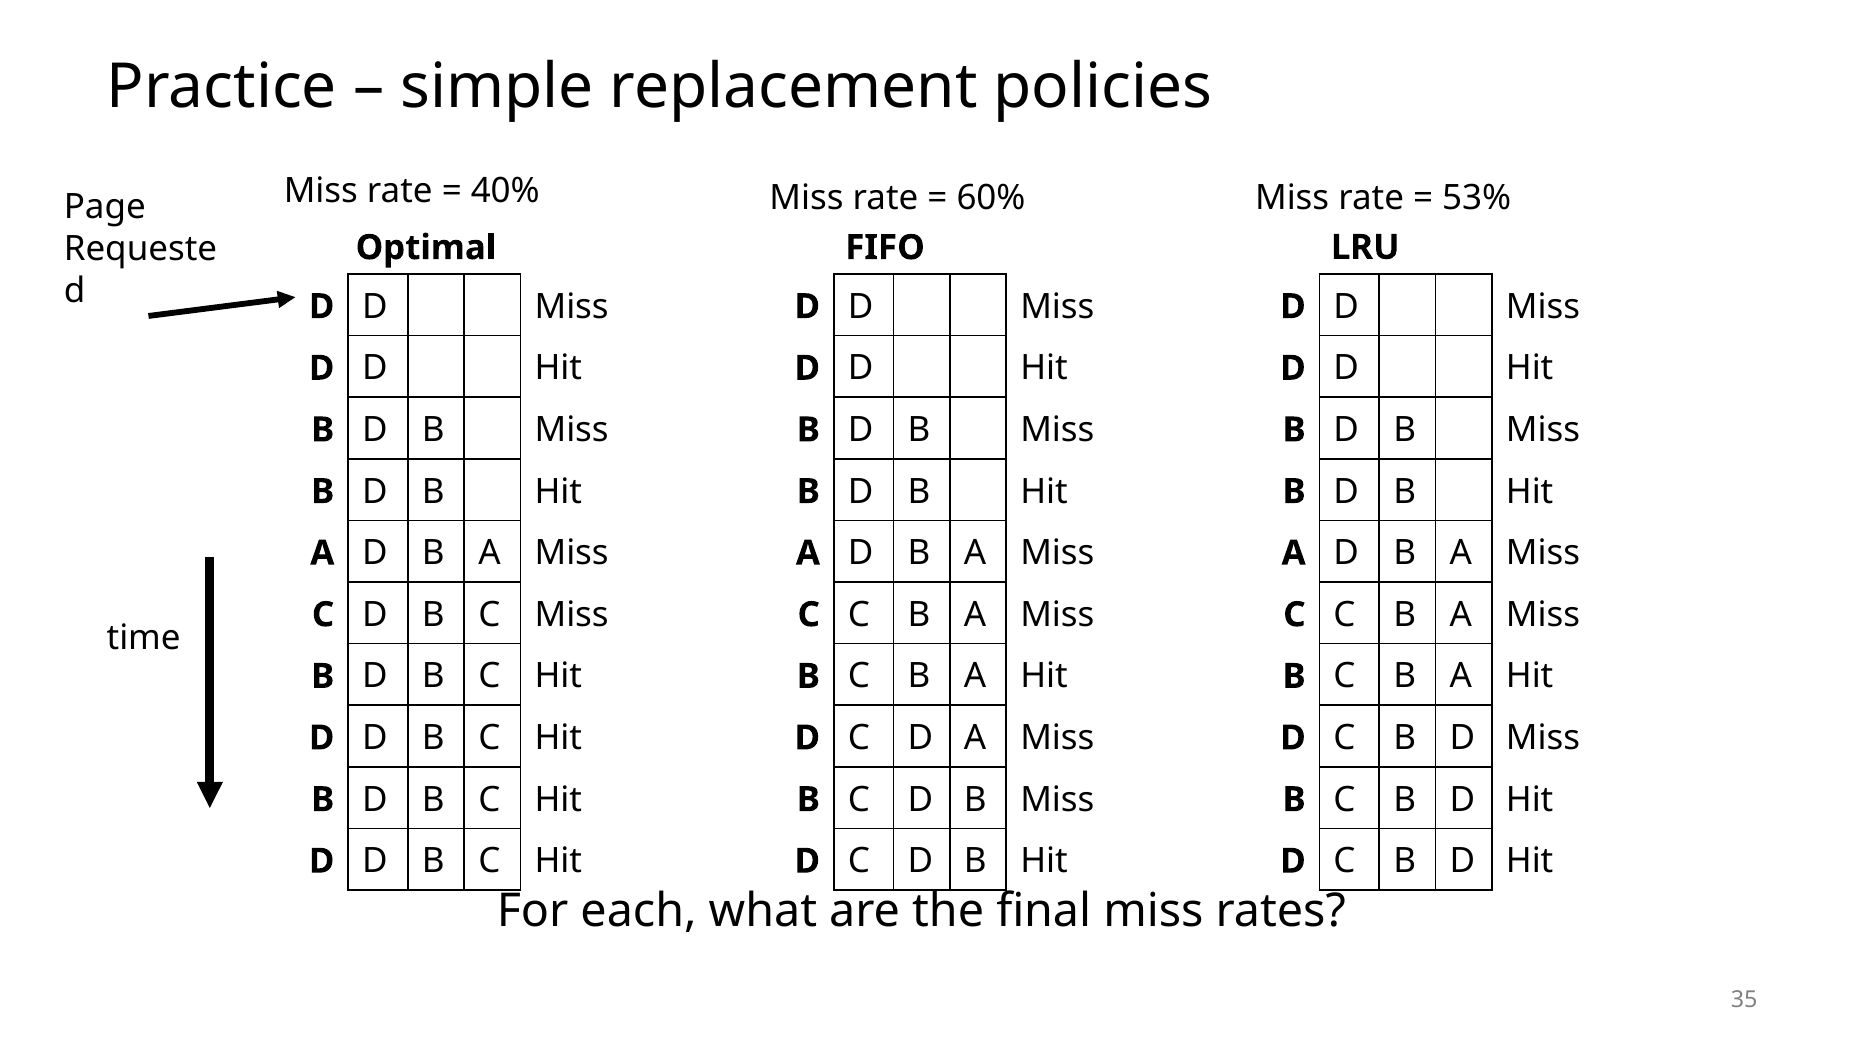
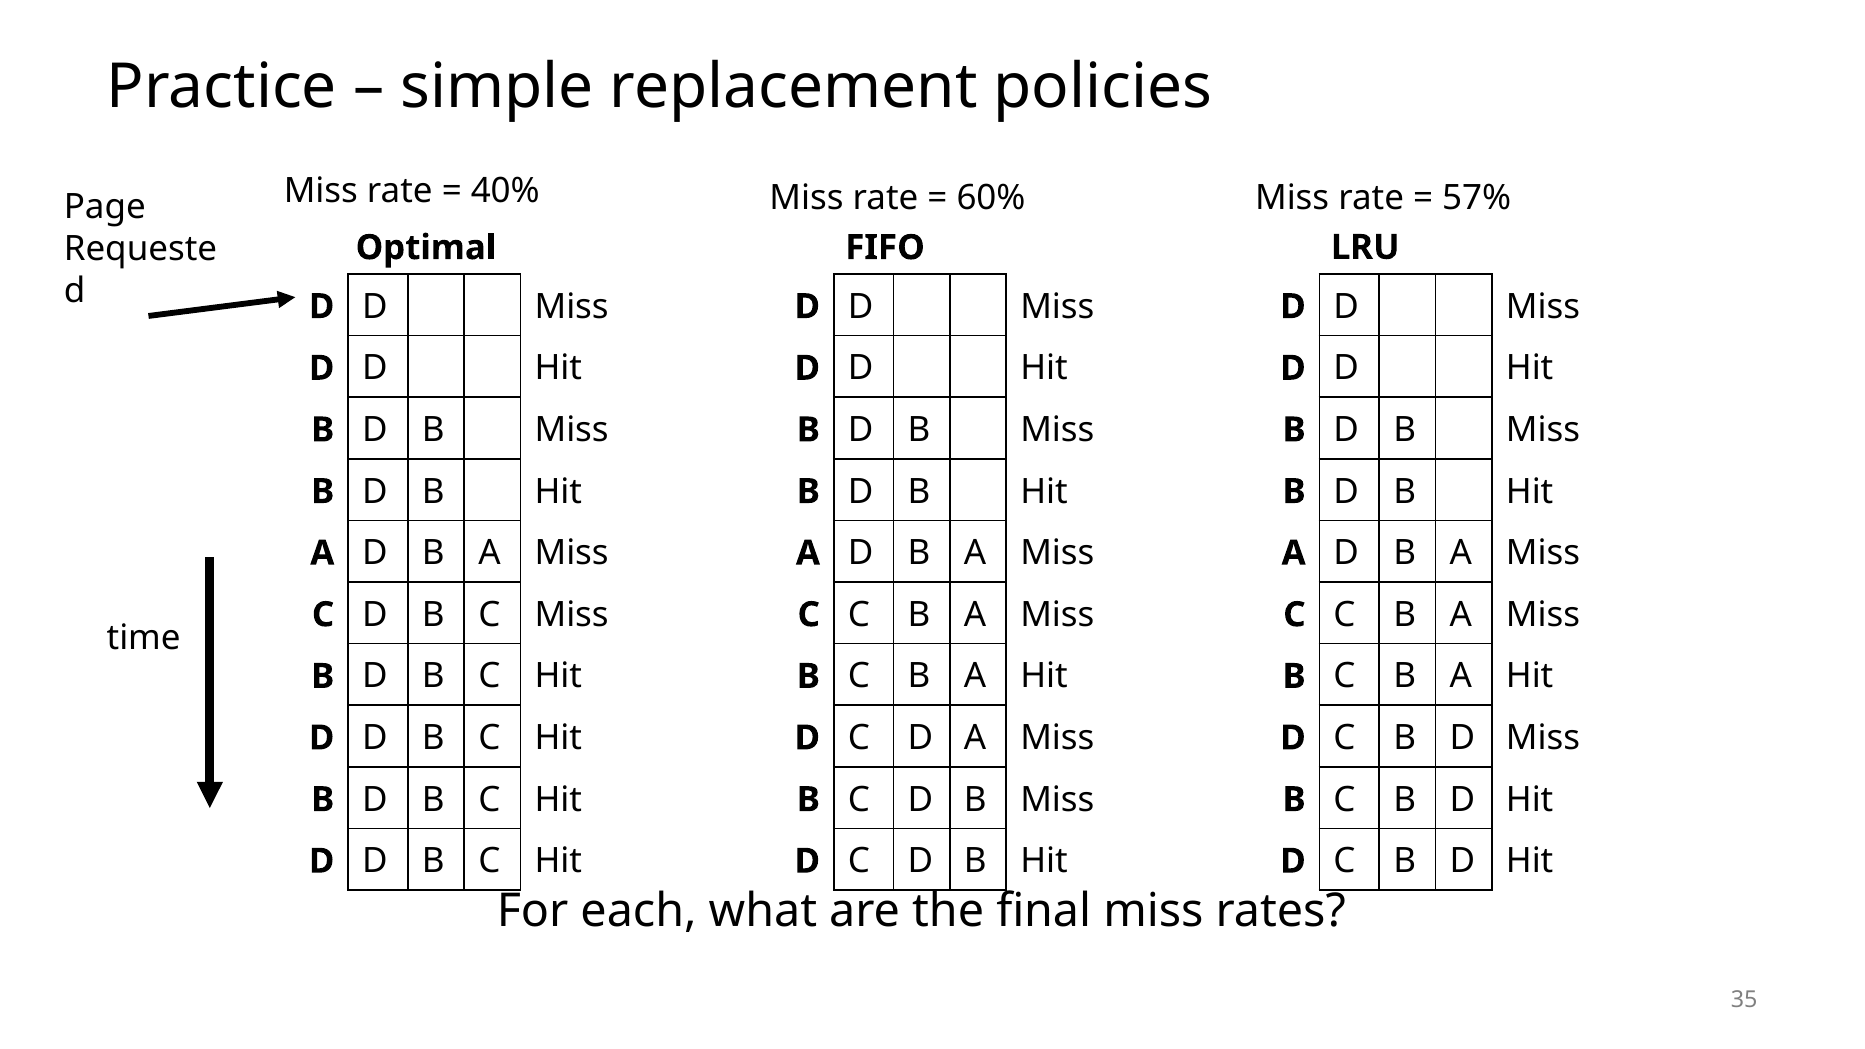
53%: 53% -> 57%
